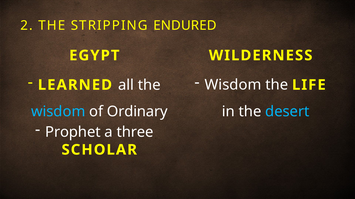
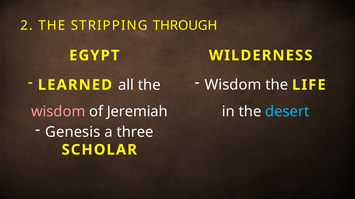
ENDURED: ENDURED -> THROUGH
wisdom at (58, 112) colour: light blue -> pink
Ordinary: Ordinary -> Jeremiah
Prophet: Prophet -> Genesis
